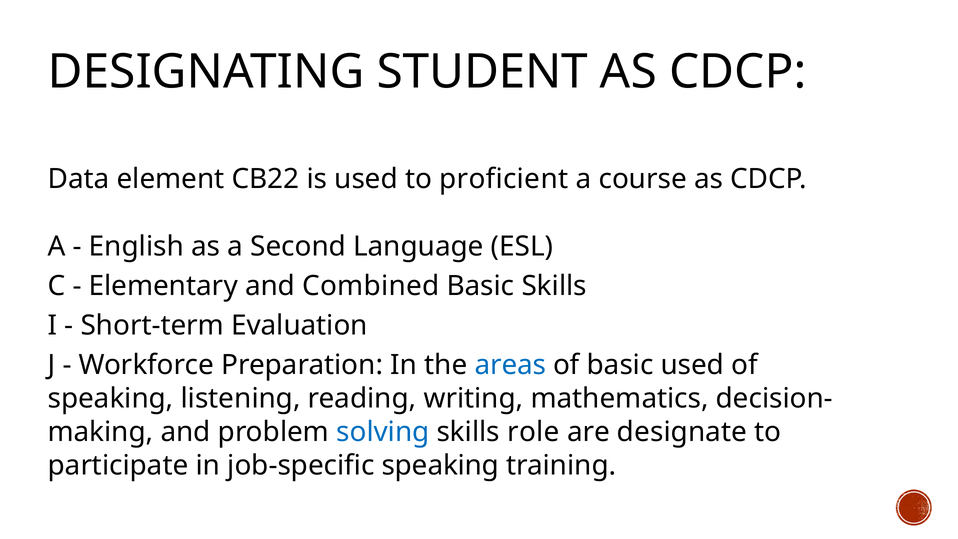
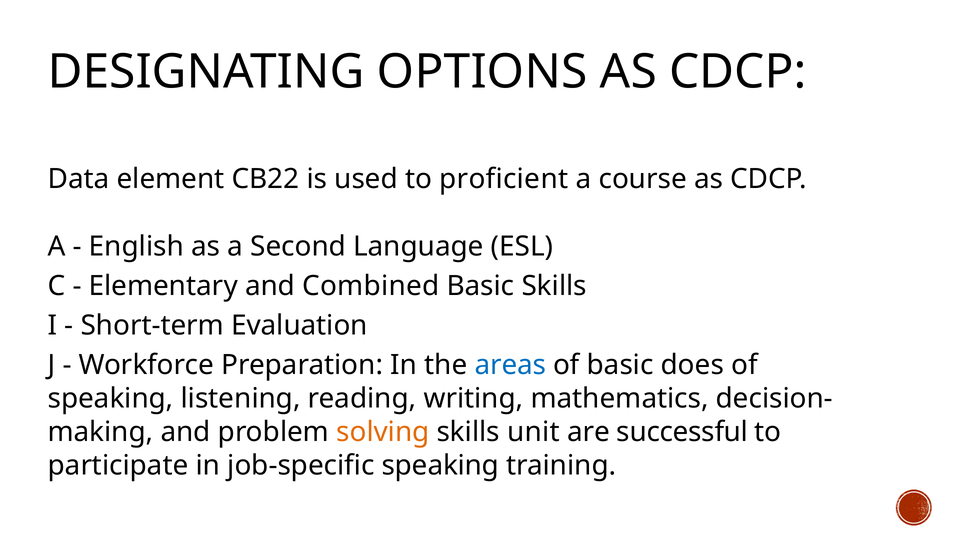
STUDENT: STUDENT -> OPTIONS
basic used: used -> does
solving colour: blue -> orange
role: role -> unit
designate: designate -> successful
